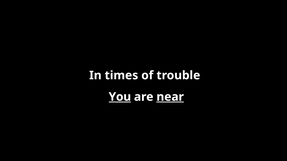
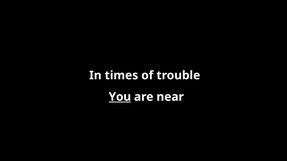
near underline: present -> none
